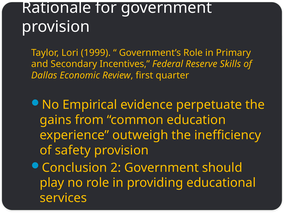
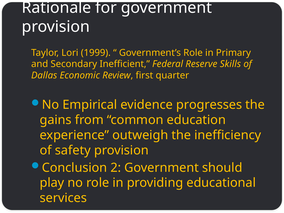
Incentives: Incentives -> Inefficient
perpetuate: perpetuate -> progresses
